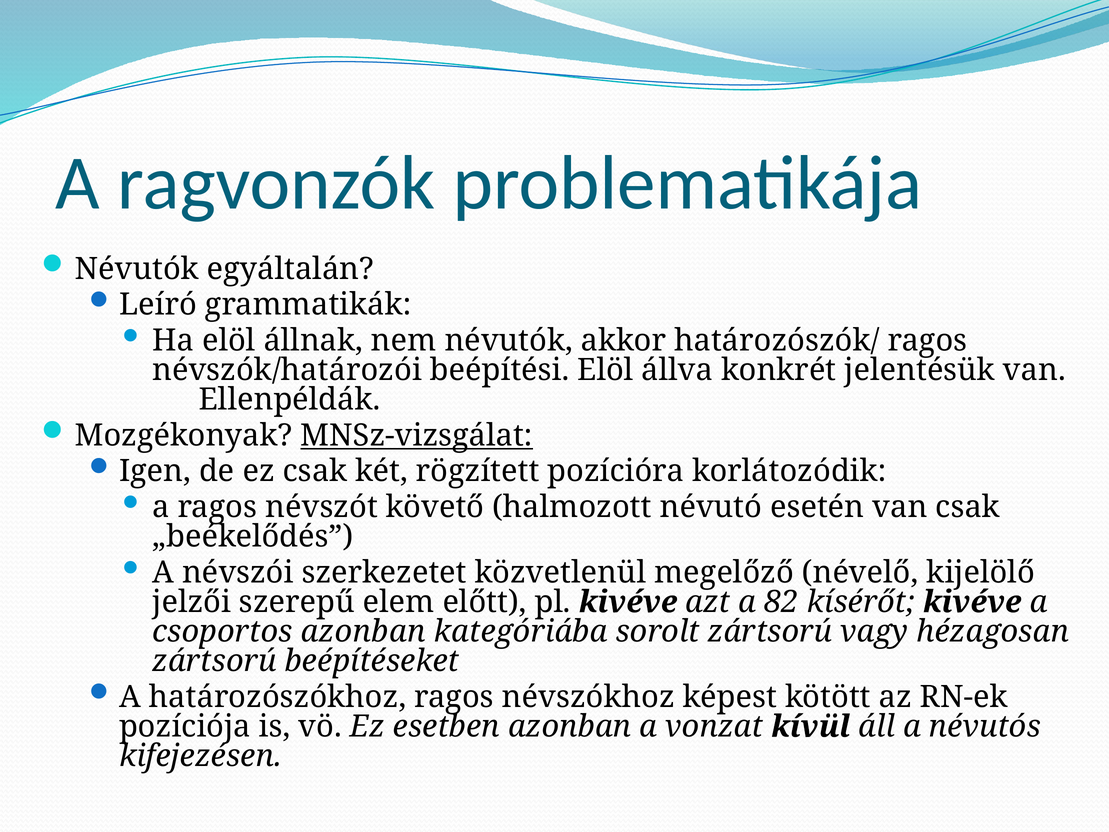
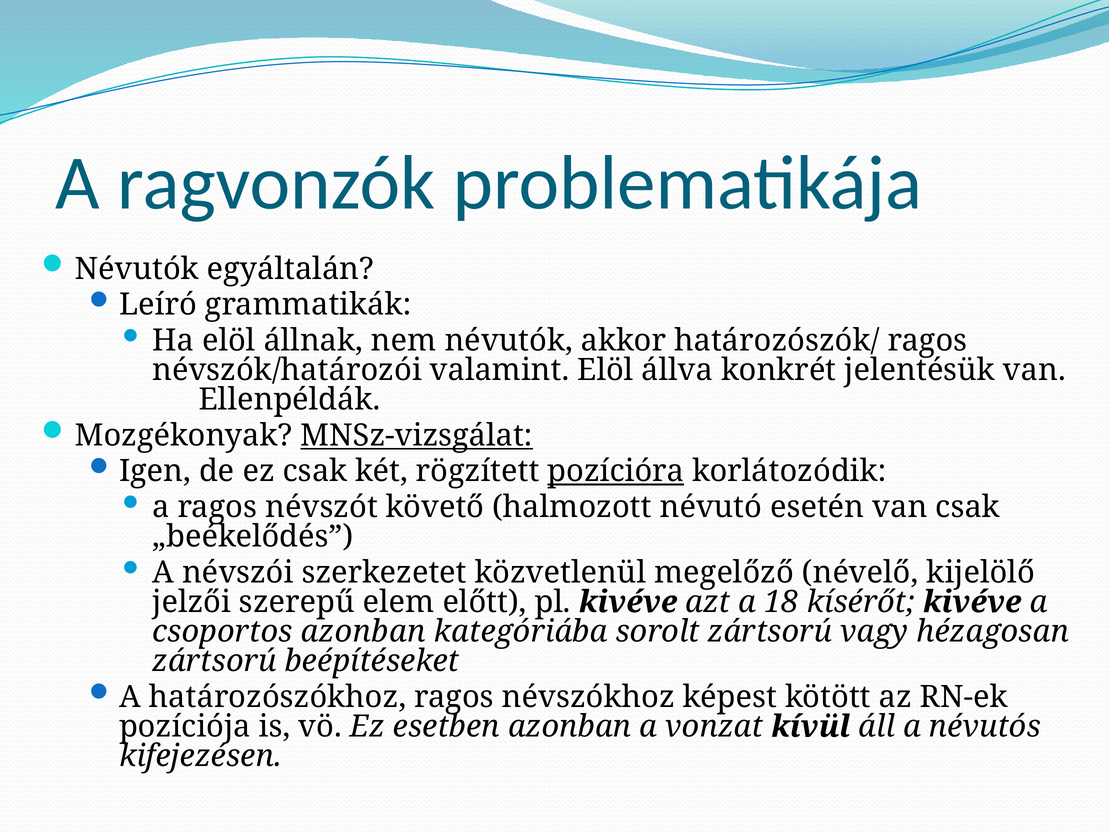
beépítési: beépítési -> valamint
pozícióra underline: none -> present
82: 82 -> 18
